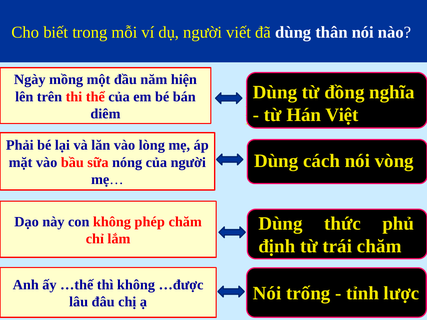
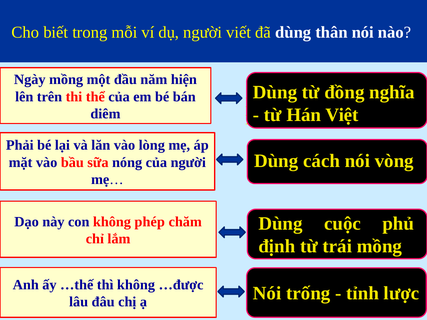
thức: thức -> cuộc
trái chăm: chăm -> mồng
